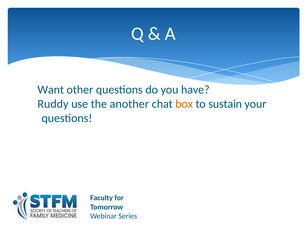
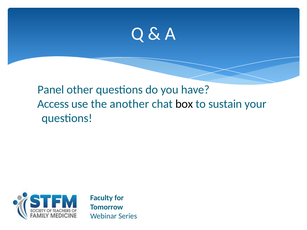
Want: Want -> Panel
Ruddy: Ruddy -> Access
box colour: orange -> black
